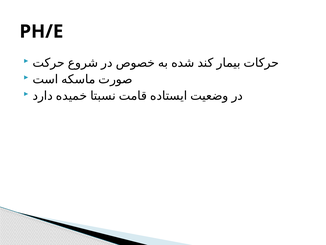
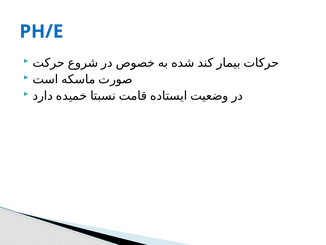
PH/E colour: black -> blue
